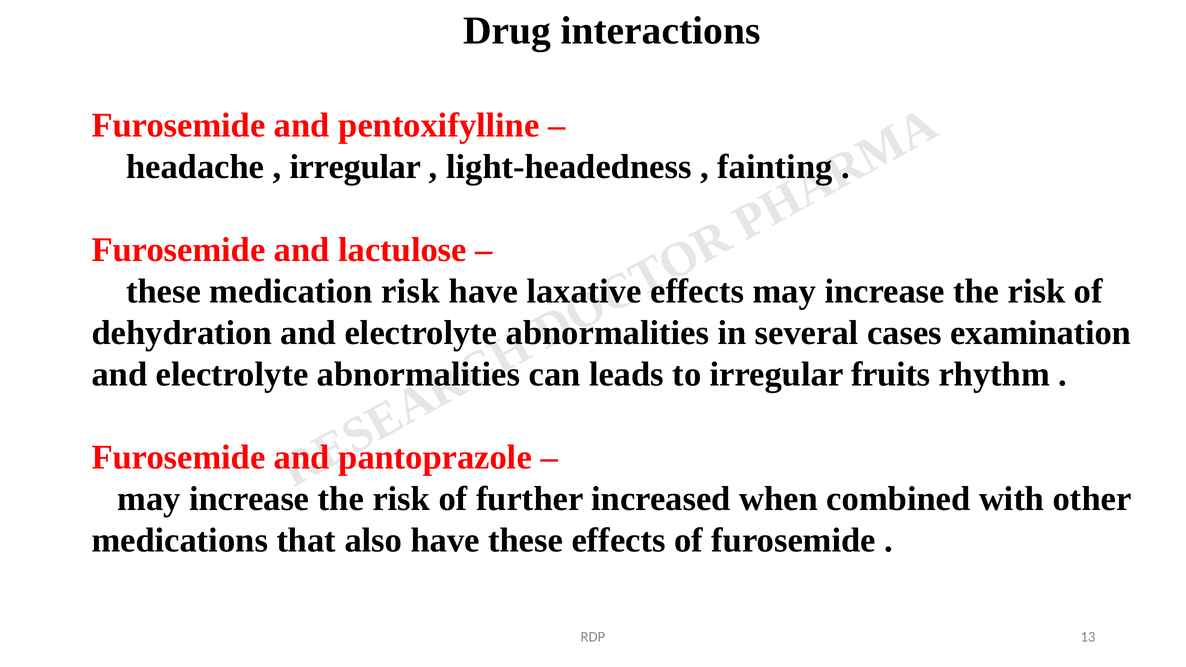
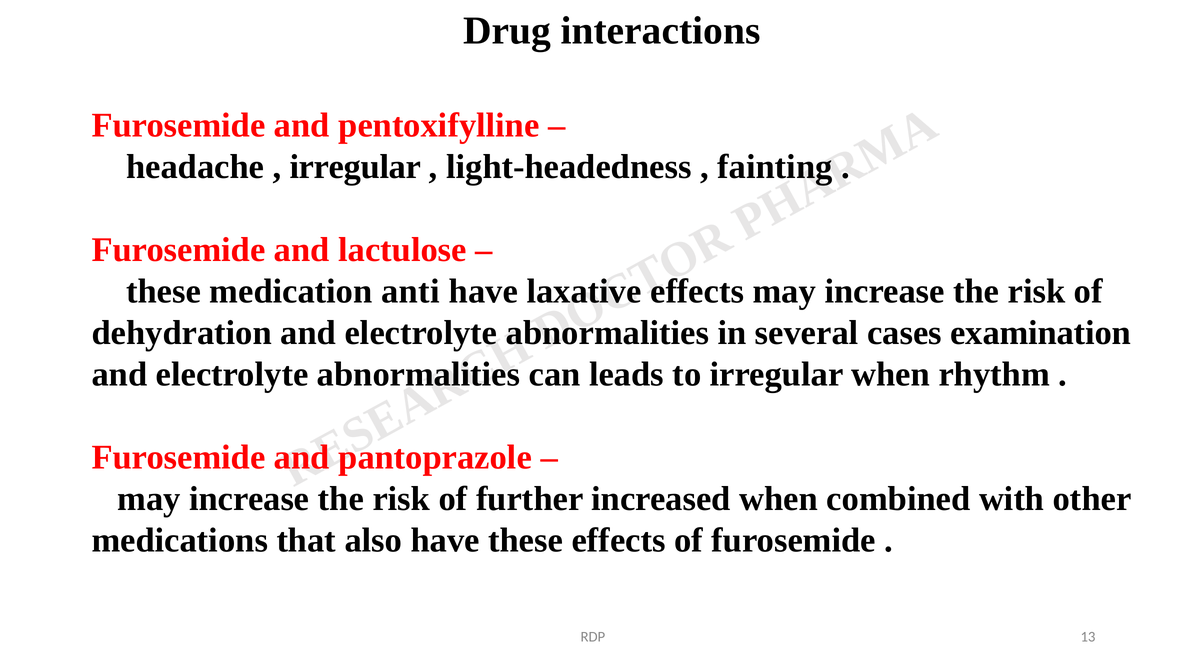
medication risk: risk -> anti
irregular fruits: fruits -> when
